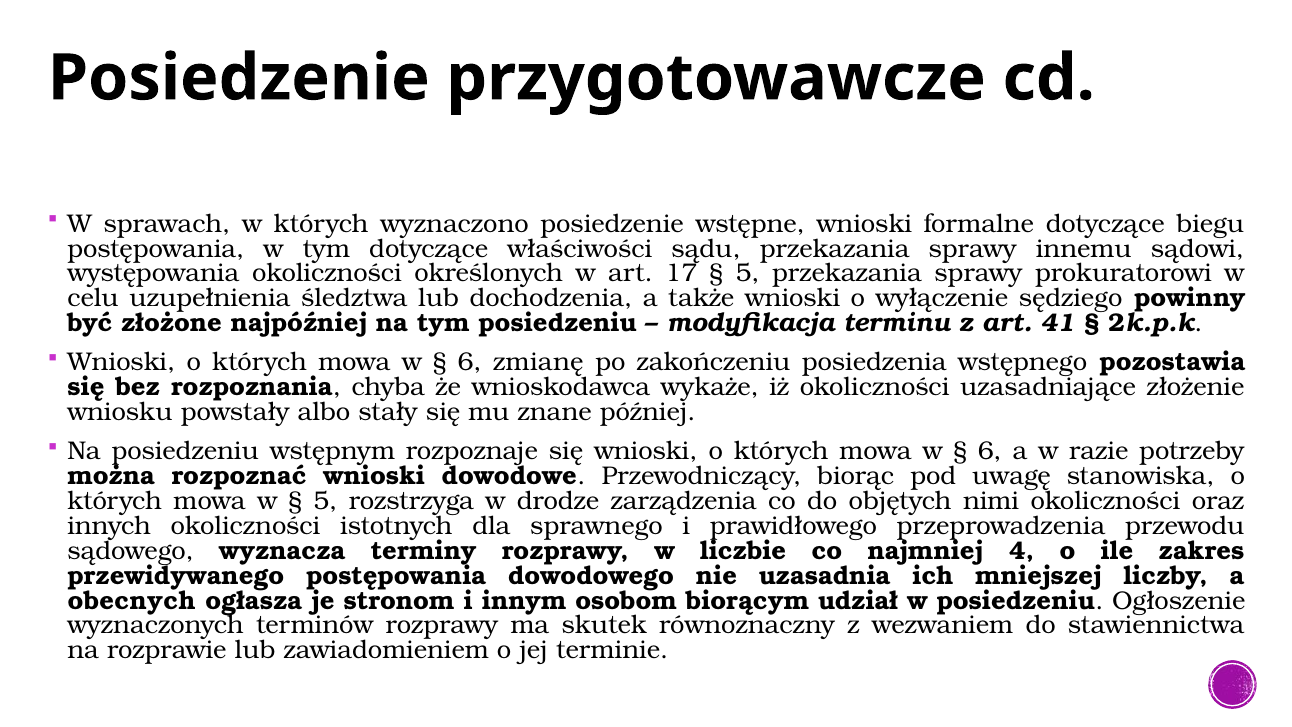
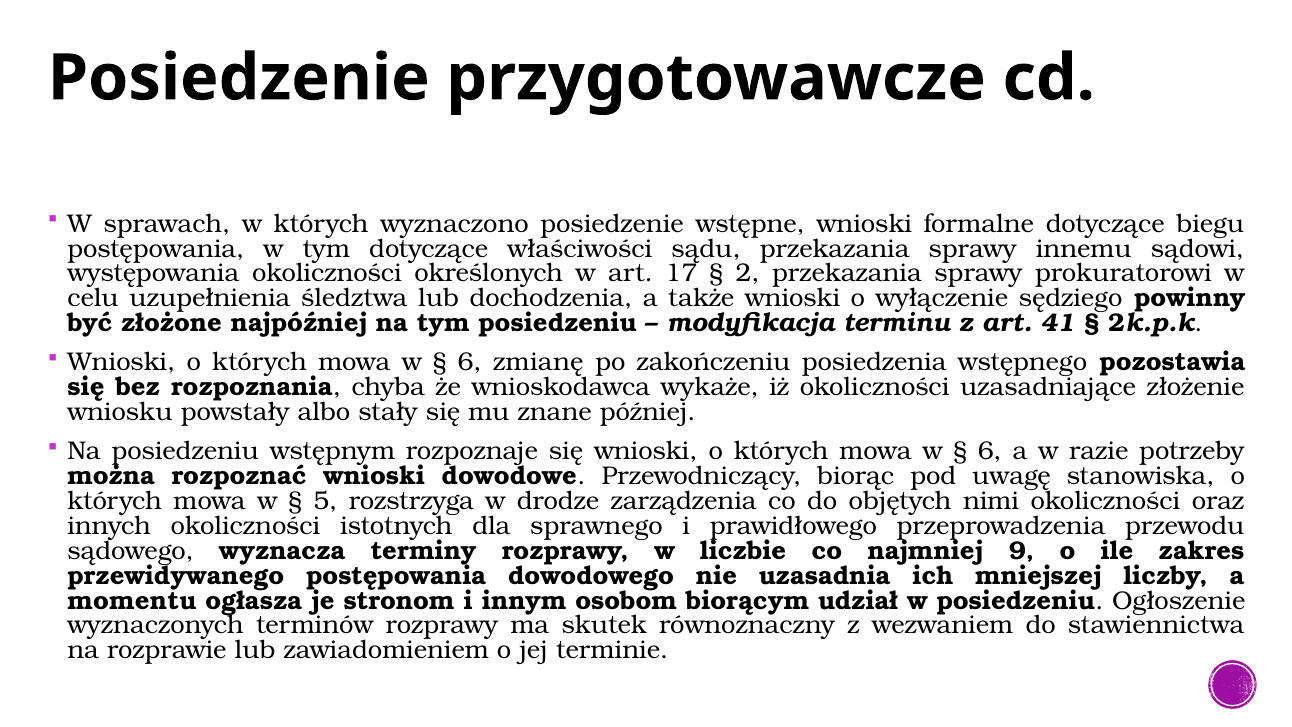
5 at (748, 273): 5 -> 2
4: 4 -> 9
obecnych: obecnych -> momentu
